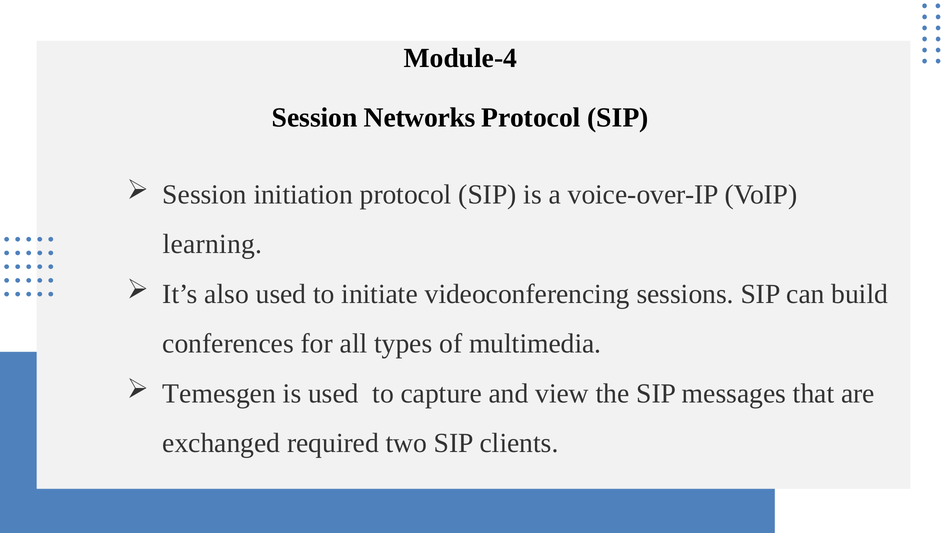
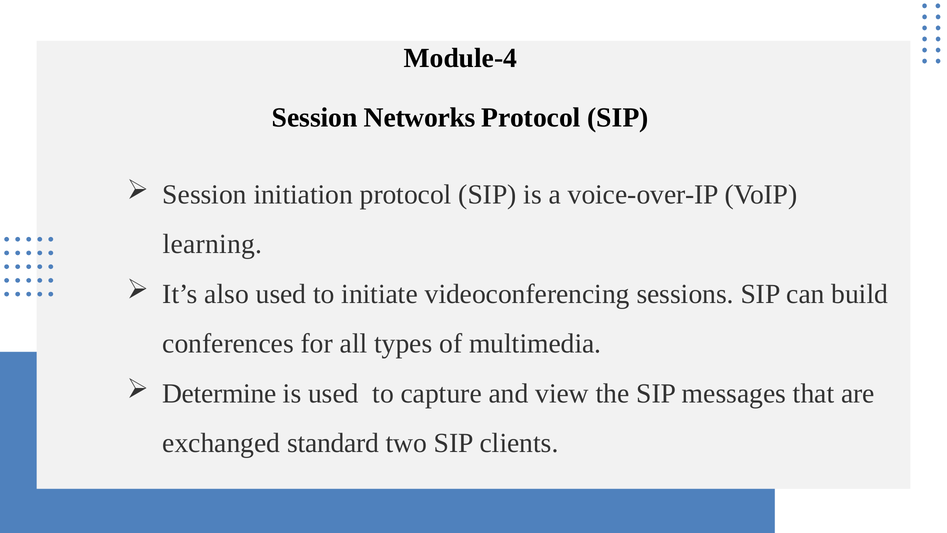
Temesgen: Temesgen -> Determine
required: required -> standard
